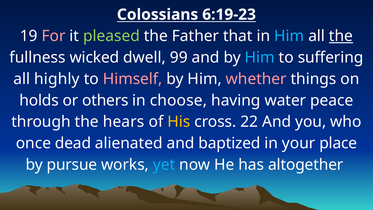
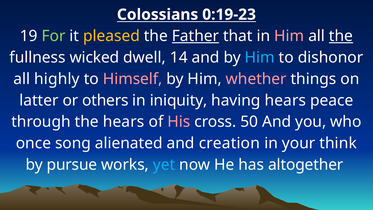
6:19-23: 6:19-23 -> 0:19-23
For colour: pink -> light green
pleased colour: light green -> yellow
Father underline: none -> present
Him at (289, 36) colour: light blue -> pink
99: 99 -> 14
suffering: suffering -> dishonor
holds: holds -> latter
choose: choose -> iniquity
having water: water -> hears
His colour: yellow -> pink
22: 22 -> 50
dead: dead -> song
baptized: baptized -> creation
place: place -> think
